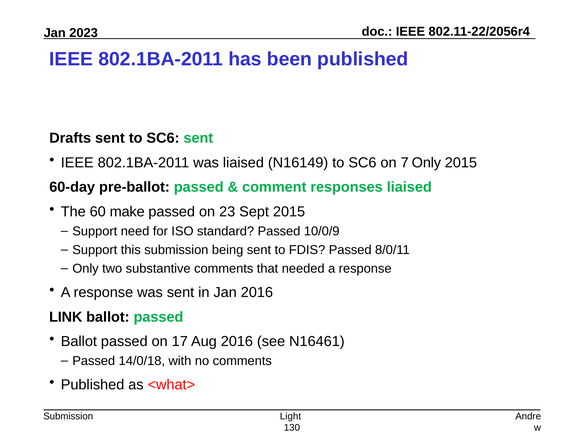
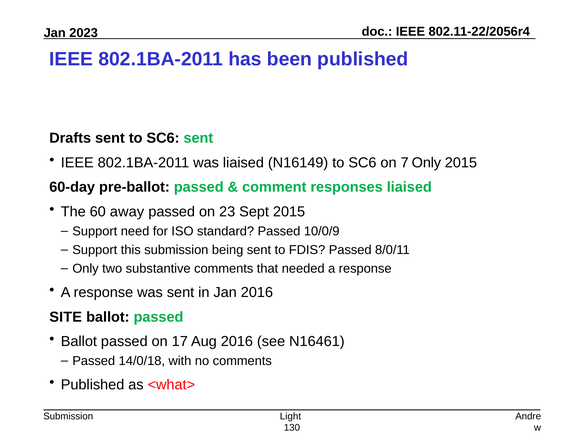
make: make -> away
LINK: LINK -> SITE
